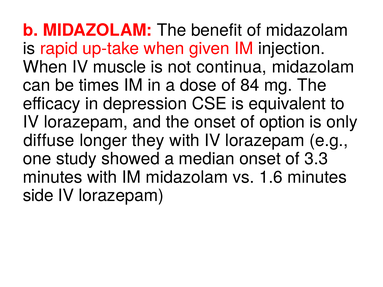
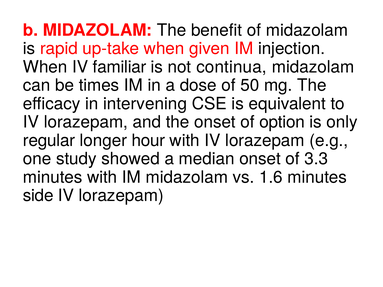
muscle: muscle -> familiar
84: 84 -> 50
depression: depression -> intervening
diffuse: diffuse -> regular
they: they -> hour
